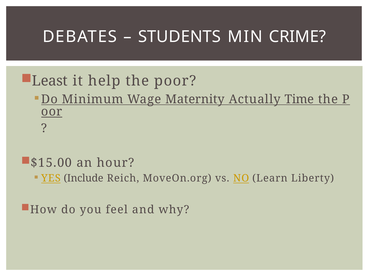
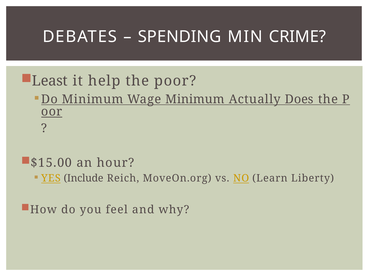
STUDENTS: STUDENTS -> SPENDING
Wage Maternity: Maternity -> Minimum
Time: Time -> Does
